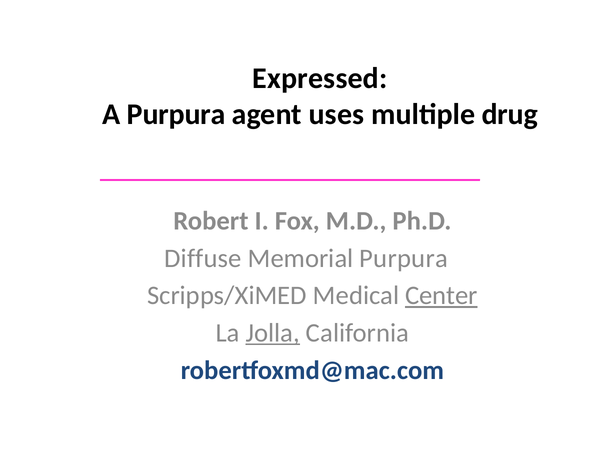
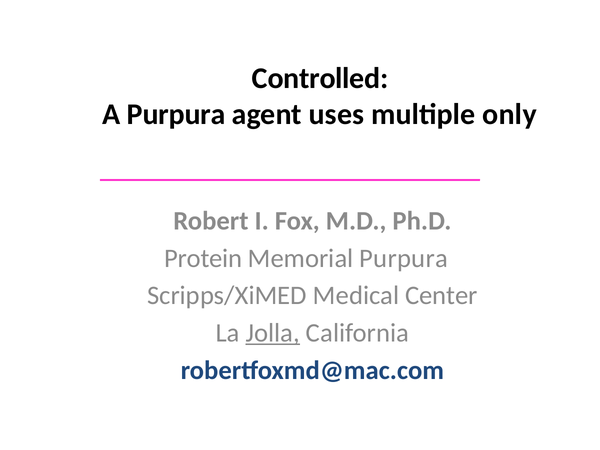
Expressed: Expressed -> Controlled
drug: drug -> only
Diffuse: Diffuse -> Protein
Center underline: present -> none
